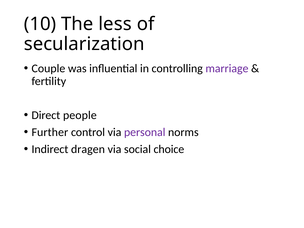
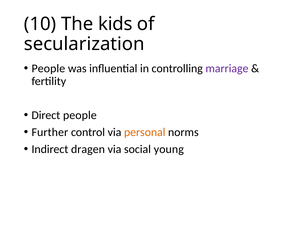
less: less -> kids
Couple at (48, 69): Couple -> People
personal colour: purple -> orange
choice: choice -> young
